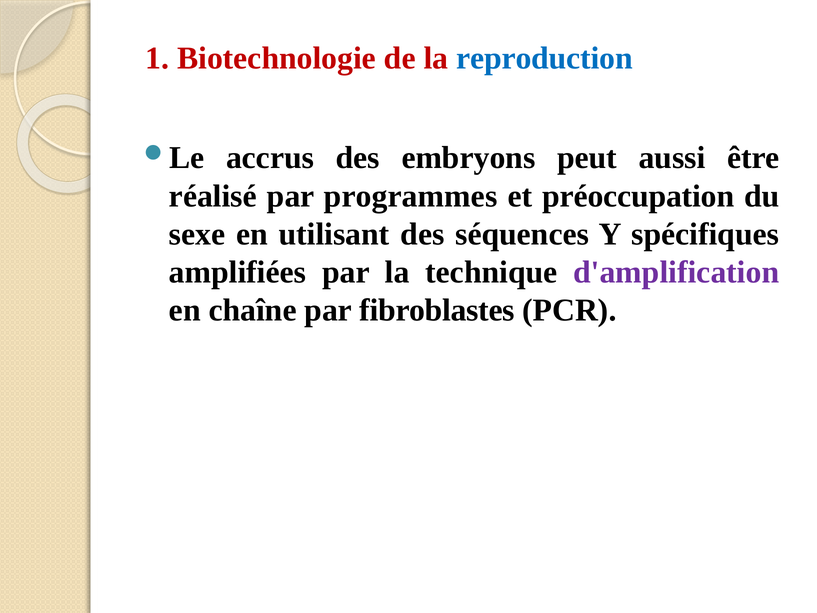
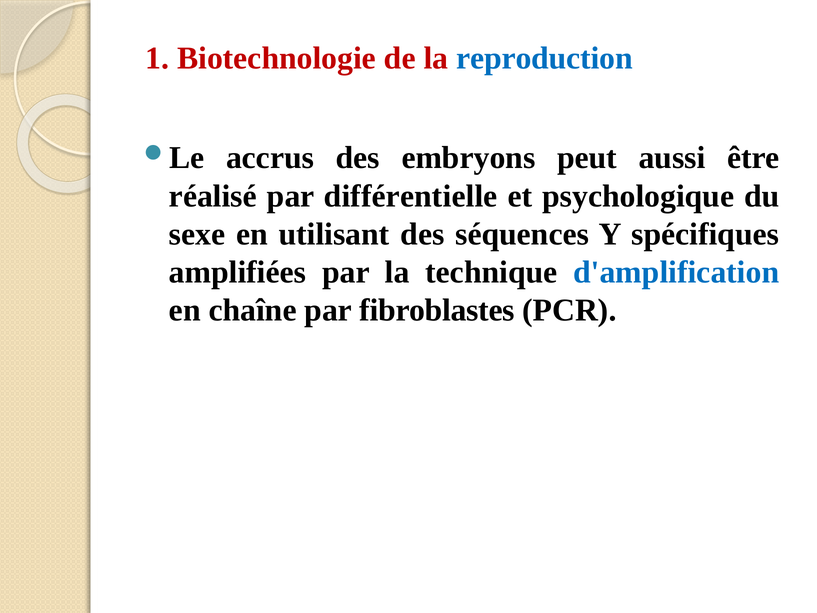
programmes: programmes -> différentielle
préoccupation: préoccupation -> psychologique
d'amplification colour: purple -> blue
